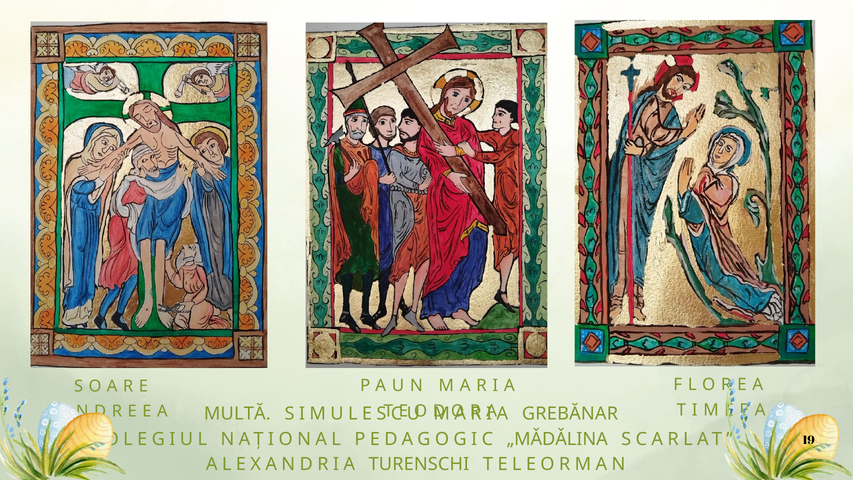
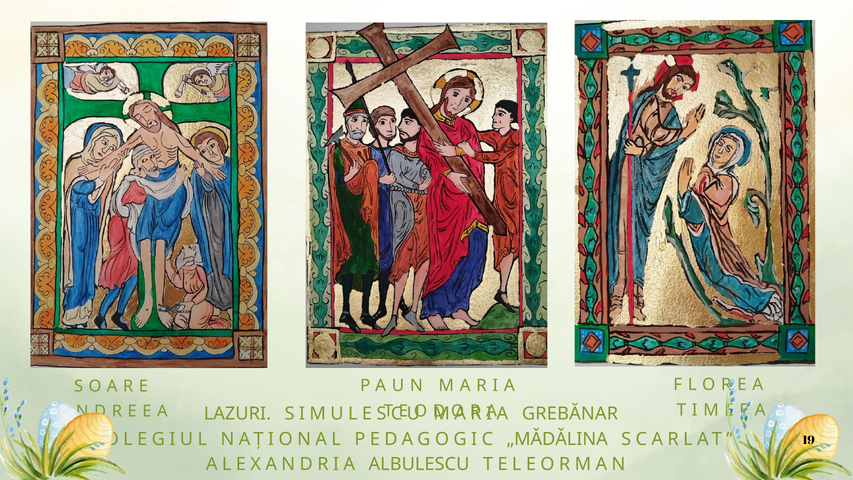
MULTĂ: MULTĂ -> LAZURI
TURENSCHI: TURENSCHI -> ALBULESCU
